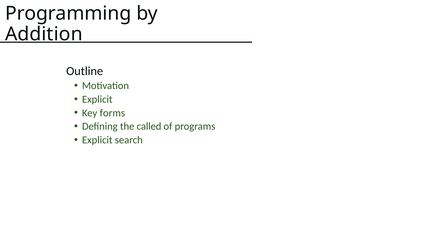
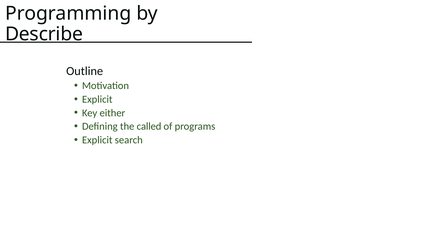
Addition: Addition -> Describe
forms: forms -> either
